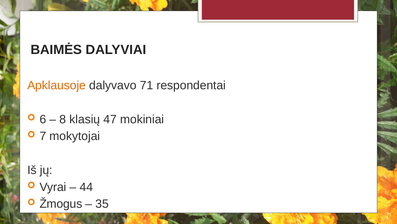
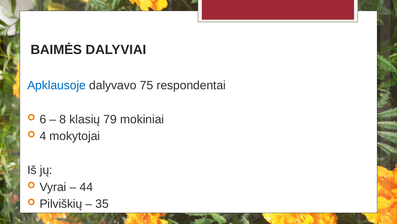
Apklausoje colour: orange -> blue
71: 71 -> 75
47: 47 -> 79
7: 7 -> 4
Žmogus: Žmogus -> Pilviškių
